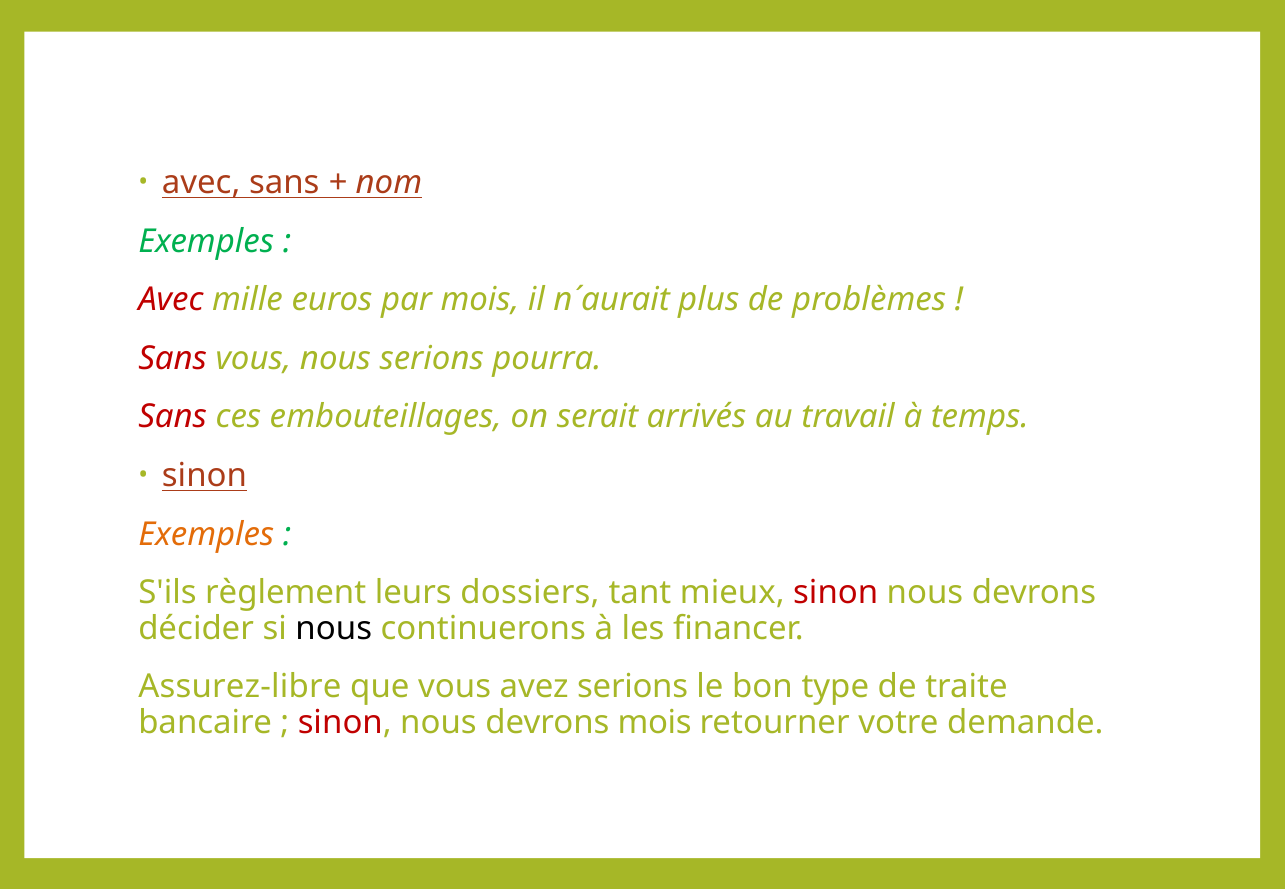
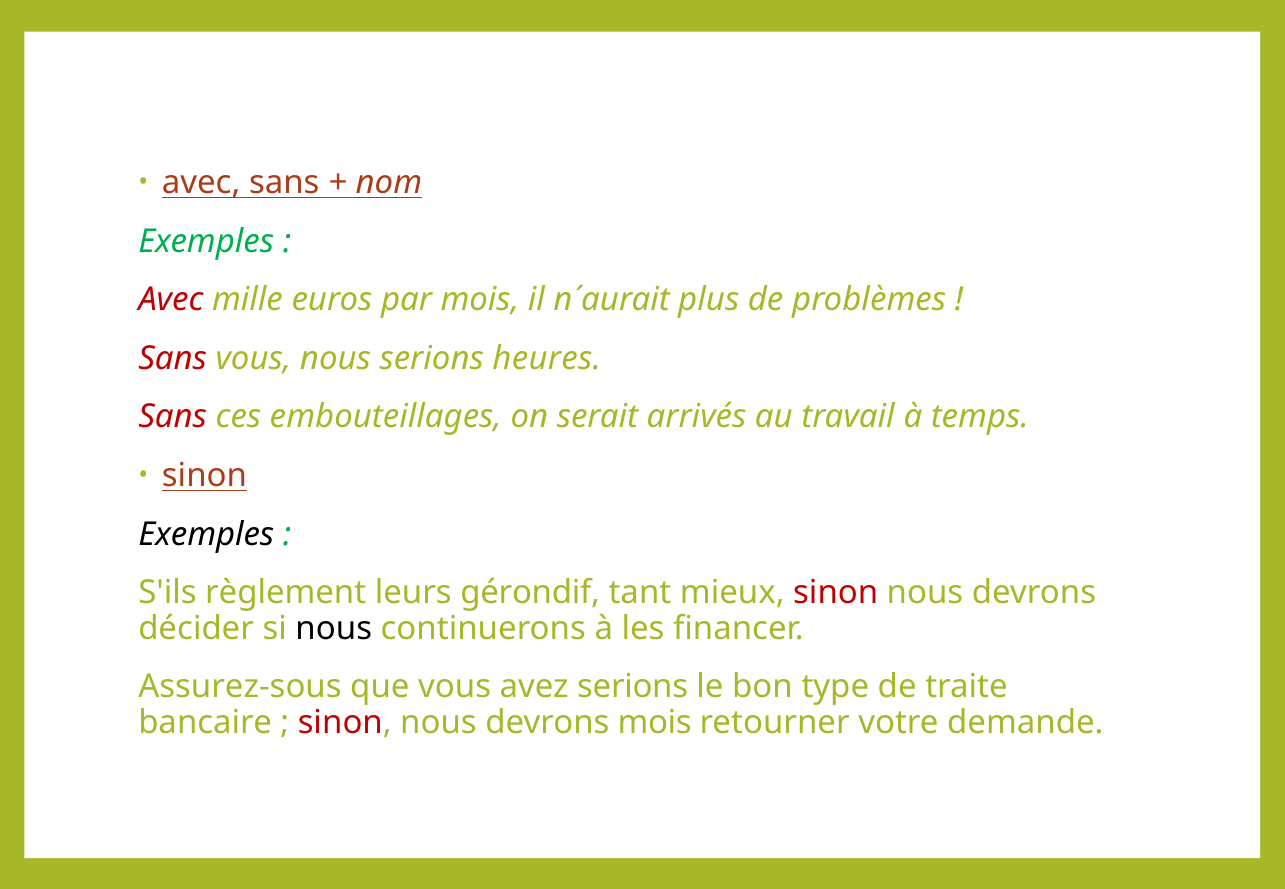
pourra: pourra -> heures
Exemples at (206, 535) colour: orange -> black
dossiers: dossiers -> gérondif
Assurez-libre: Assurez-libre -> Assurez-sous
